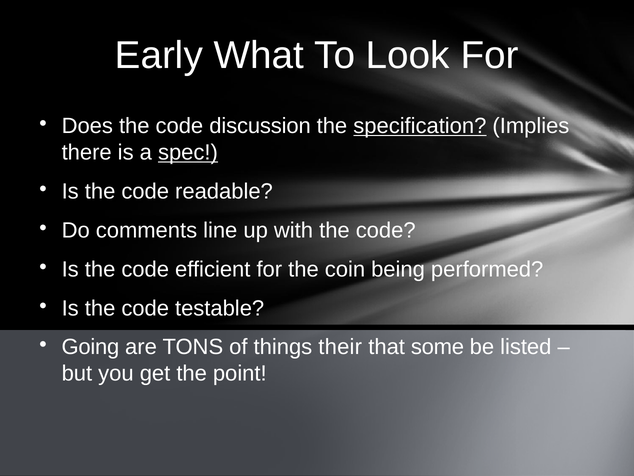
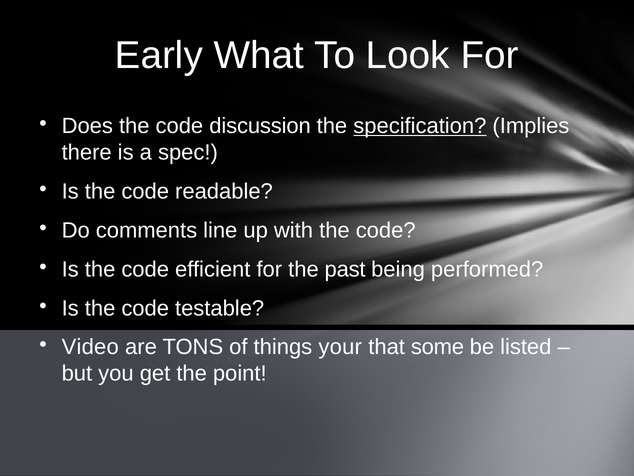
spec underline: present -> none
coin: coin -> past
Going: Going -> Video
their: their -> your
